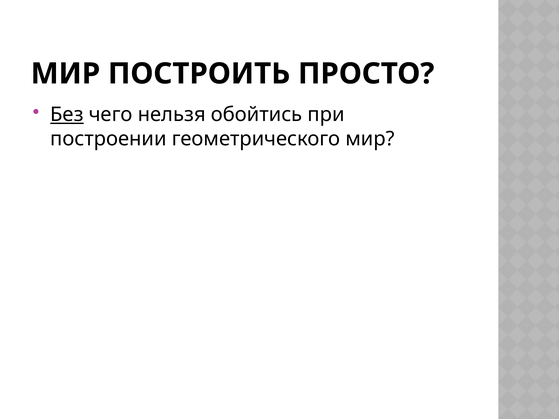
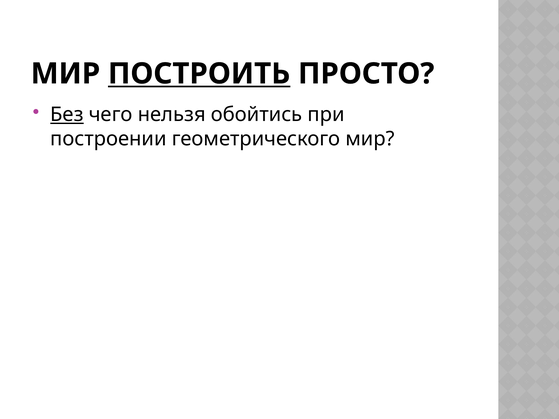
ПОСТРОИТЬ underline: none -> present
